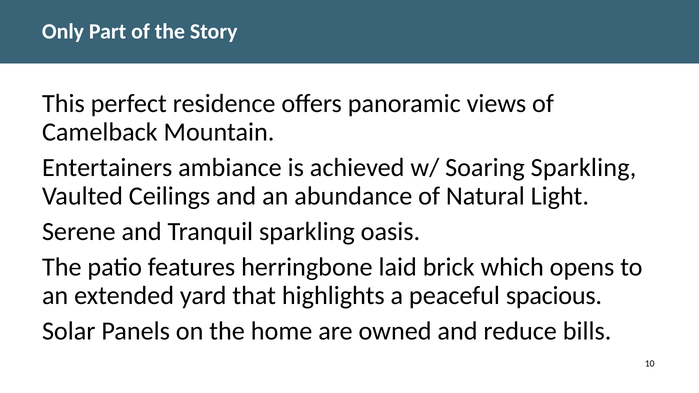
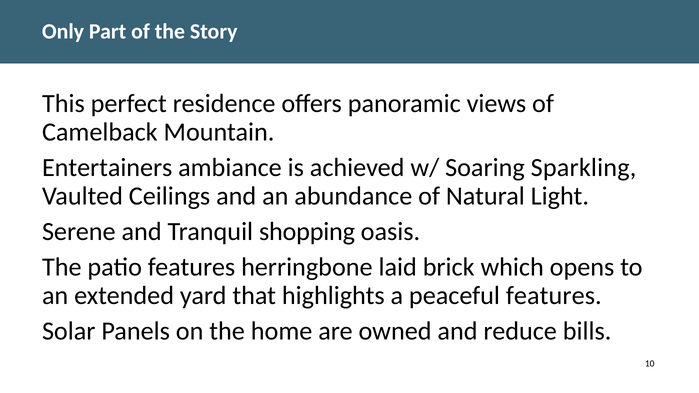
Tranquil sparkling: sparkling -> shopping
peaceful spacious: spacious -> features
